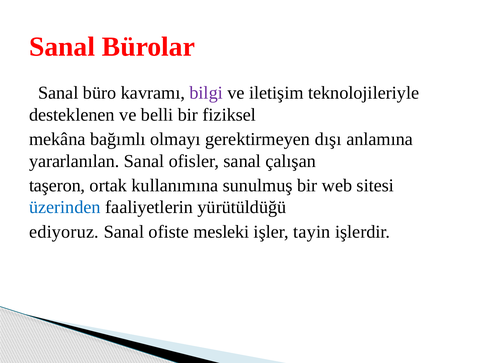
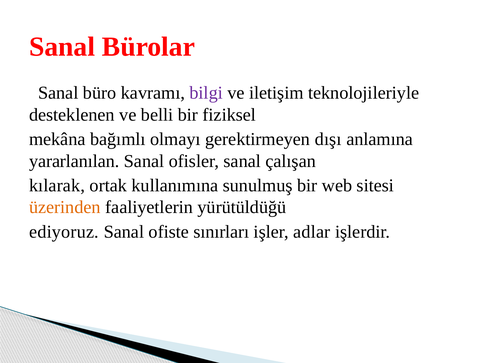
taşeron: taşeron -> kılarak
üzerinden colour: blue -> orange
mesleki: mesleki -> sınırları
tayin: tayin -> adlar
